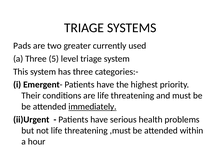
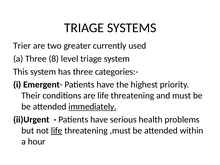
Pads: Pads -> Trier
5: 5 -> 8
life at (57, 131) underline: none -> present
